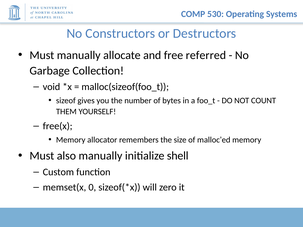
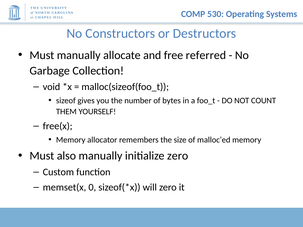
initialize shell: shell -> zero
